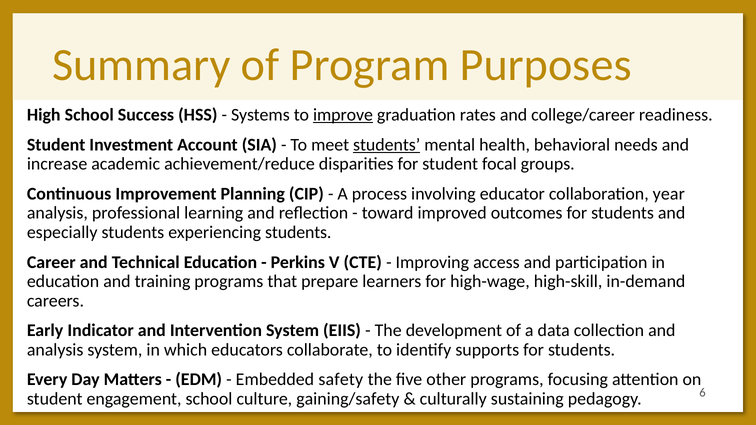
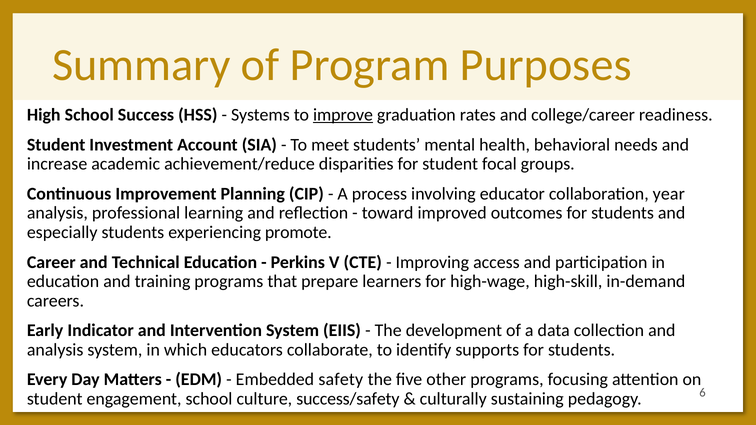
students at (387, 145) underline: present -> none
experiencing students: students -> promote
gaining/safety: gaining/safety -> success/safety
